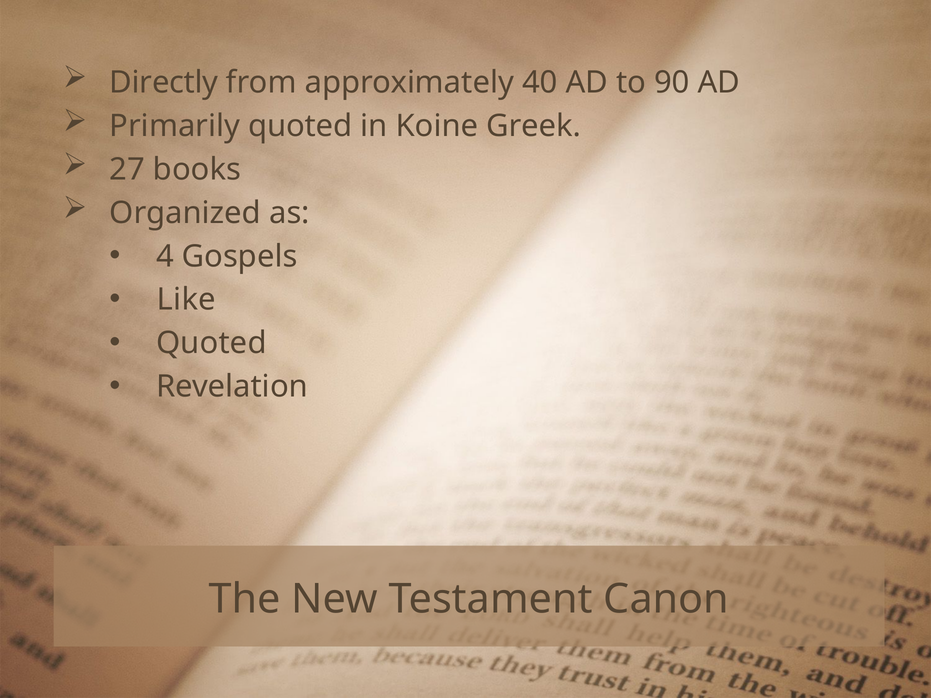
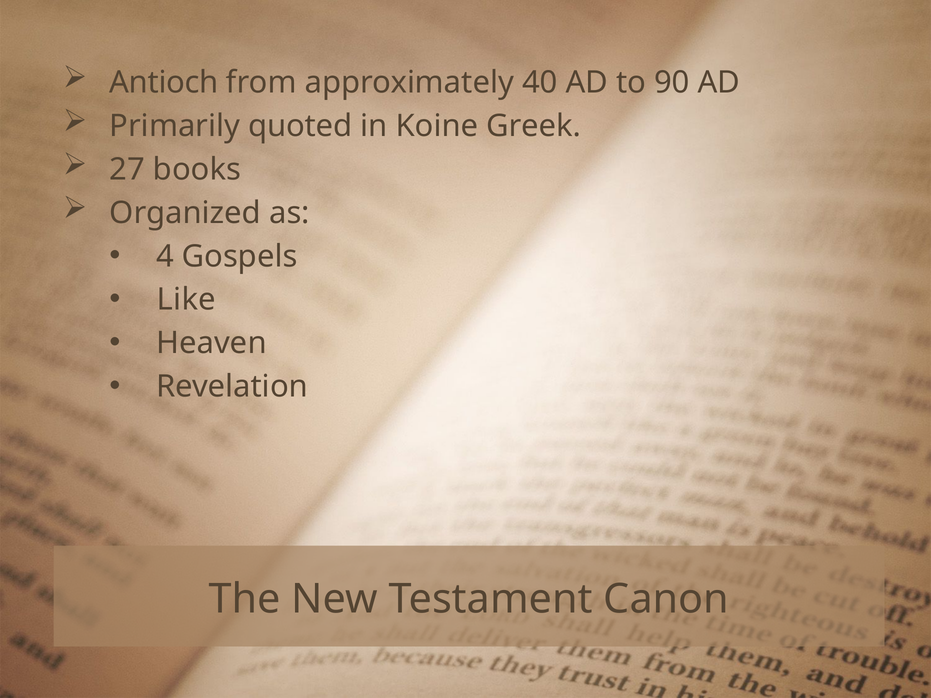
Directly: Directly -> Antioch
Quoted at (211, 343): Quoted -> Heaven
